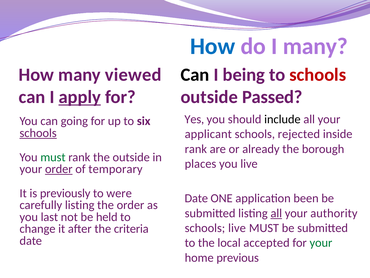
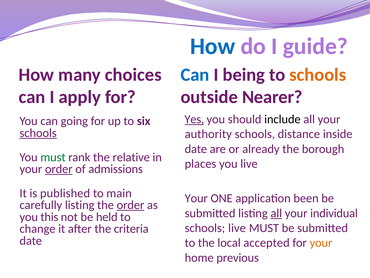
I many: many -> guide
viewed: viewed -> choices
Can at (195, 75) colour: black -> blue
schools at (318, 75) colour: red -> orange
apply underline: present -> none
Passed: Passed -> Nearer
Yes underline: none -> present
applicant: applicant -> authority
rejected: rejected -> distance
rank at (196, 149): rank -> date
the outside: outside -> relative
temporary: temporary -> admissions
previously: previously -> published
were: were -> main
Date at (196, 198): Date -> Your
order at (130, 205) underline: none -> present
authority: authority -> individual
last: last -> this
your at (321, 242) colour: green -> orange
